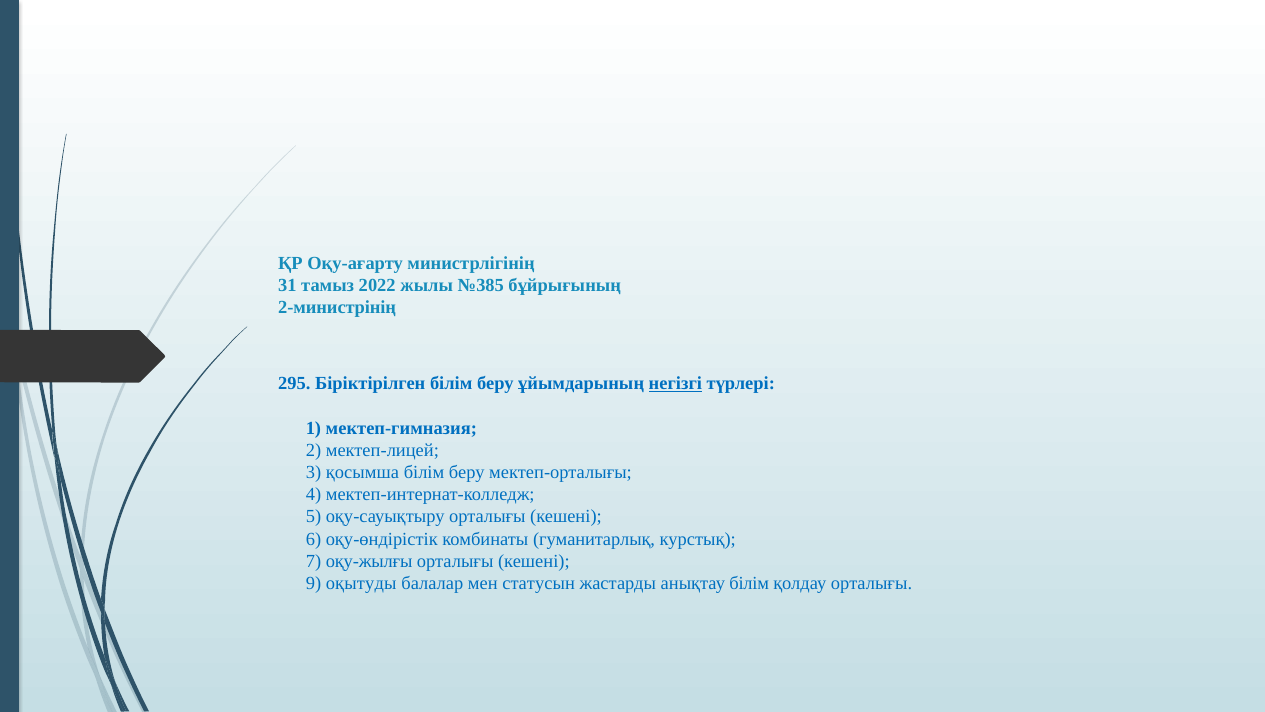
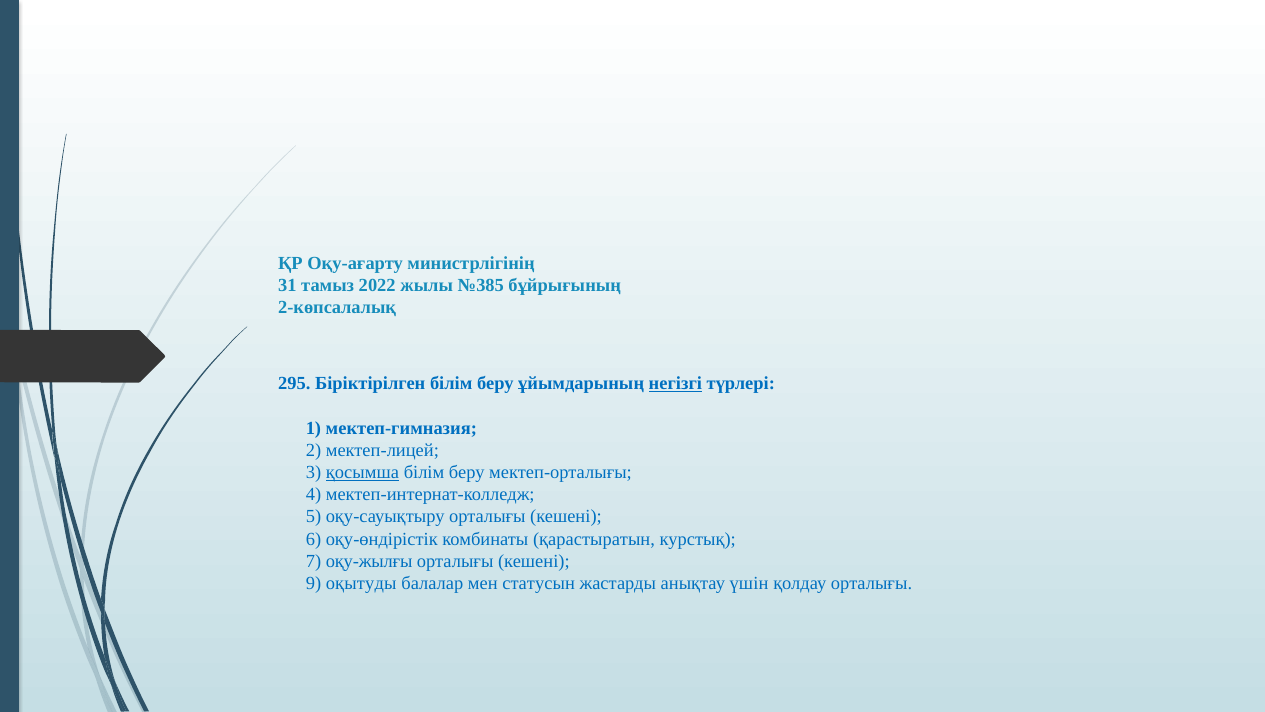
2-министрінің: 2-министрінің -> 2-көпсалалық
қосымша underline: none -> present
гуманитарлық: гуманитарлық -> қарастыратын
анықтау білім: білім -> үшін
